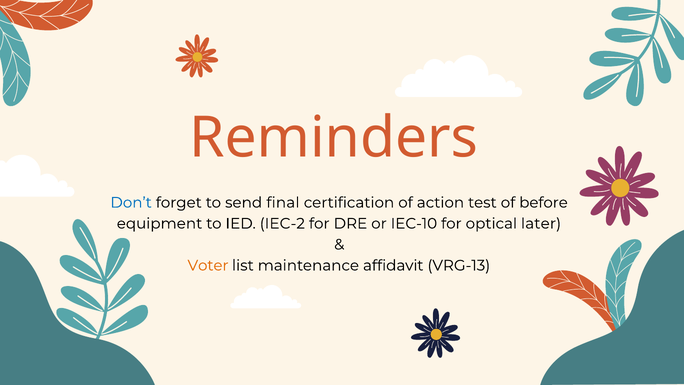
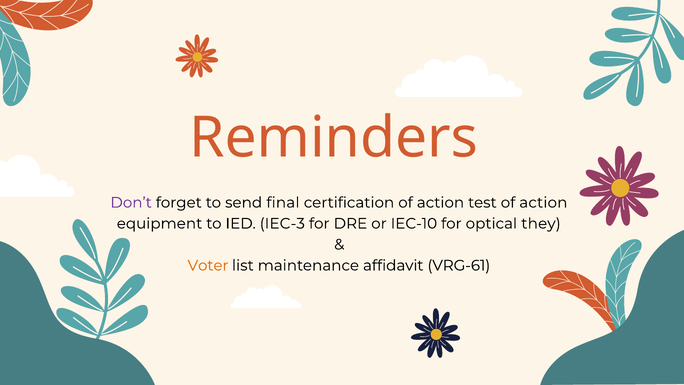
Don’t colour: blue -> purple
test of before: before -> action
IEC-2: IEC-2 -> IEC-3
later: later -> they
VRG-13: VRG-13 -> VRG-61
